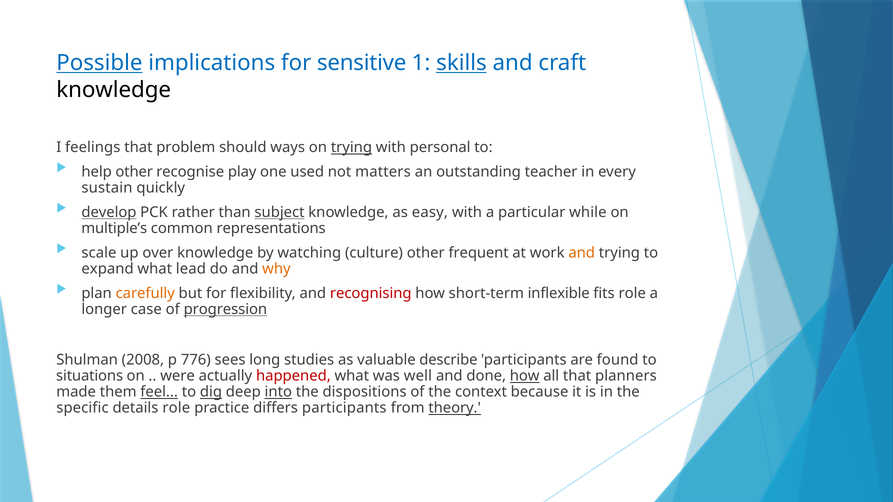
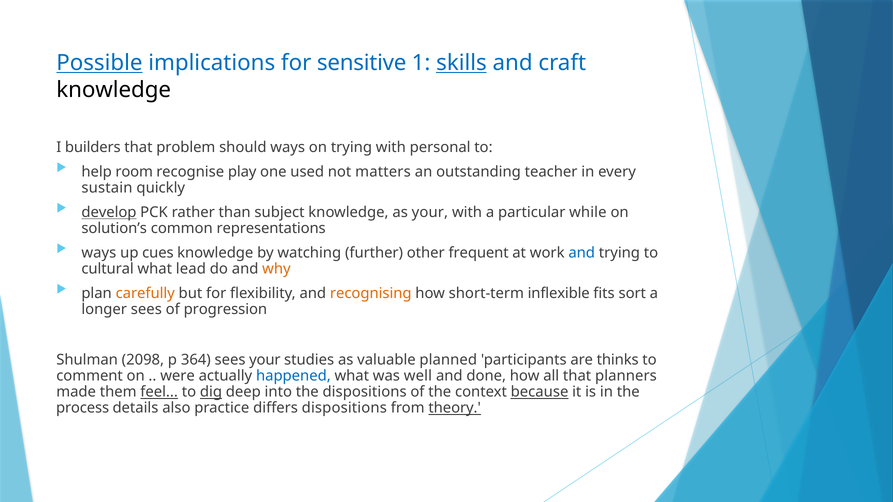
feelings: feelings -> builders
trying at (351, 148) underline: present -> none
help other: other -> room
subject underline: present -> none
as easy: easy -> your
multiple’s: multiple’s -> solution’s
scale at (99, 253): scale -> ways
over: over -> cues
culture: culture -> further
and at (582, 253) colour: orange -> blue
expand: expand -> cultural
recognising colour: red -> orange
fits role: role -> sort
longer case: case -> sees
progression underline: present -> none
2008: 2008 -> 2098
776: 776 -> 364
sees long: long -> your
describe: describe -> planned
found: found -> thinks
situations: situations -> comment
happened colour: red -> blue
how at (525, 376) underline: present -> none
into underline: present -> none
because underline: none -> present
specific: specific -> process
details role: role -> also
differs participants: participants -> dispositions
